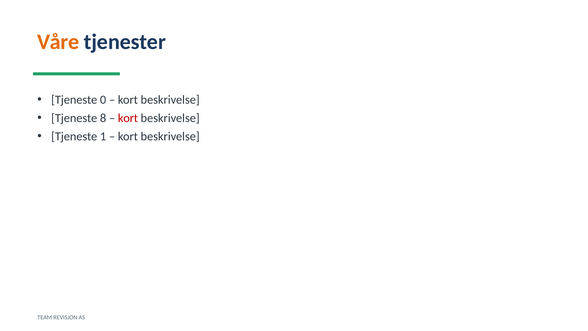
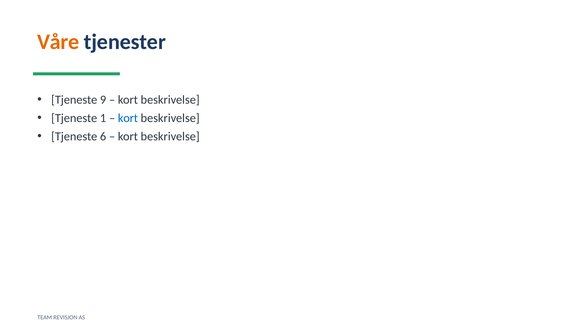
0: 0 -> 9
8: 8 -> 1
kort at (128, 118) colour: red -> blue
1: 1 -> 6
